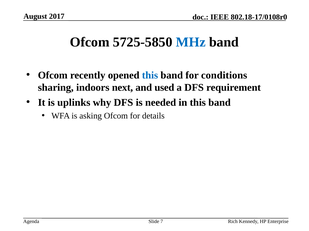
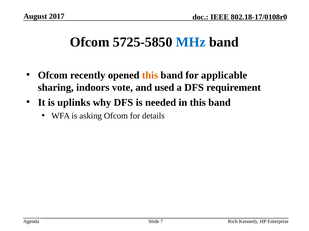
this at (150, 75) colour: blue -> orange
conditions: conditions -> applicable
next: next -> vote
